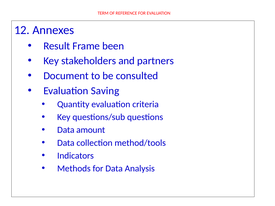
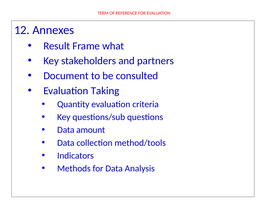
been: been -> what
Saving: Saving -> Taking
